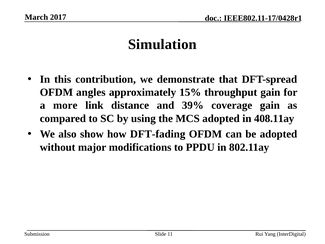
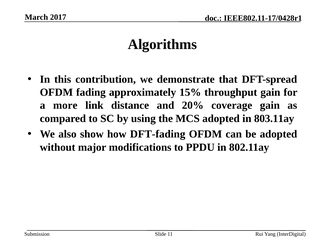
Simulation: Simulation -> Algorithms
angles: angles -> fading
39%: 39% -> 20%
408.11ay: 408.11ay -> 803.11ay
